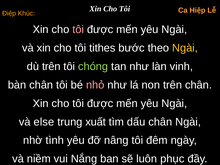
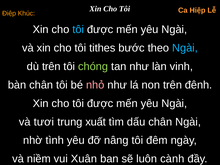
tôi at (78, 29) colour: pink -> light blue
Ngài at (185, 48) colour: yellow -> light blue
trên chân: chân -> đênh
else: else -> tươi
Nắng: Nắng -> Xuân
phục: phục -> cành
